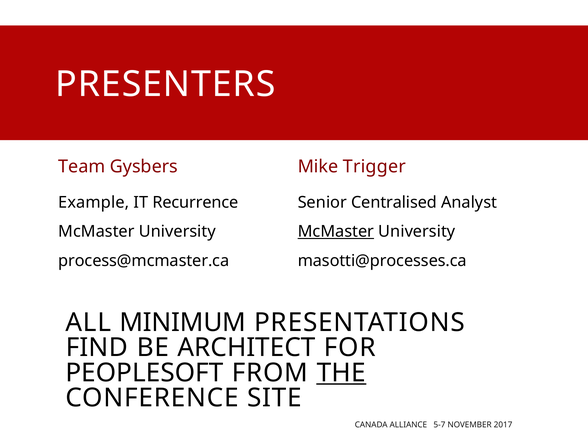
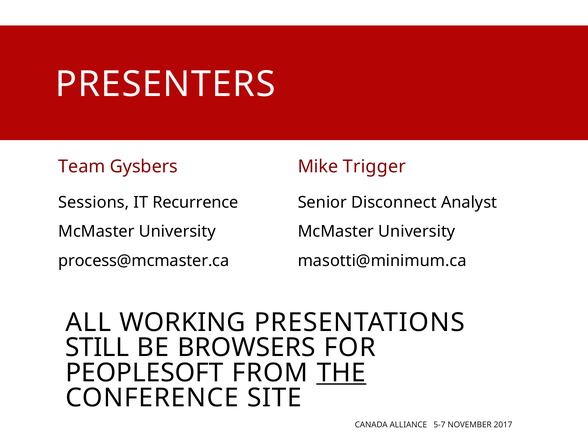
Example: Example -> Sessions
Centralised: Centralised -> Disconnect
McMaster at (336, 232) underline: present -> none
masotti@processes.ca: masotti@processes.ca -> masotti@minimum.ca
MINIMUM: MINIMUM -> WORKING
FIND: FIND -> STILL
ARCHITECT: ARCHITECT -> BROWSERS
